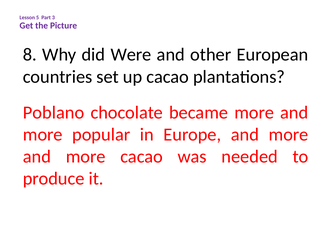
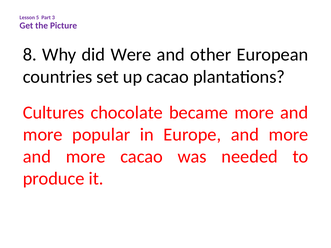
Poblano: Poblano -> Cultures
